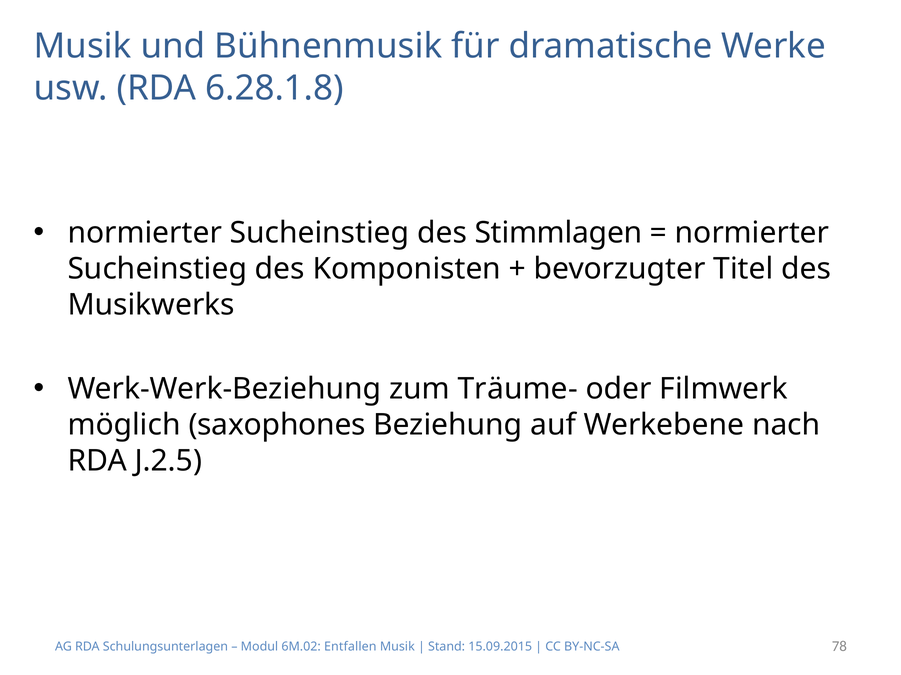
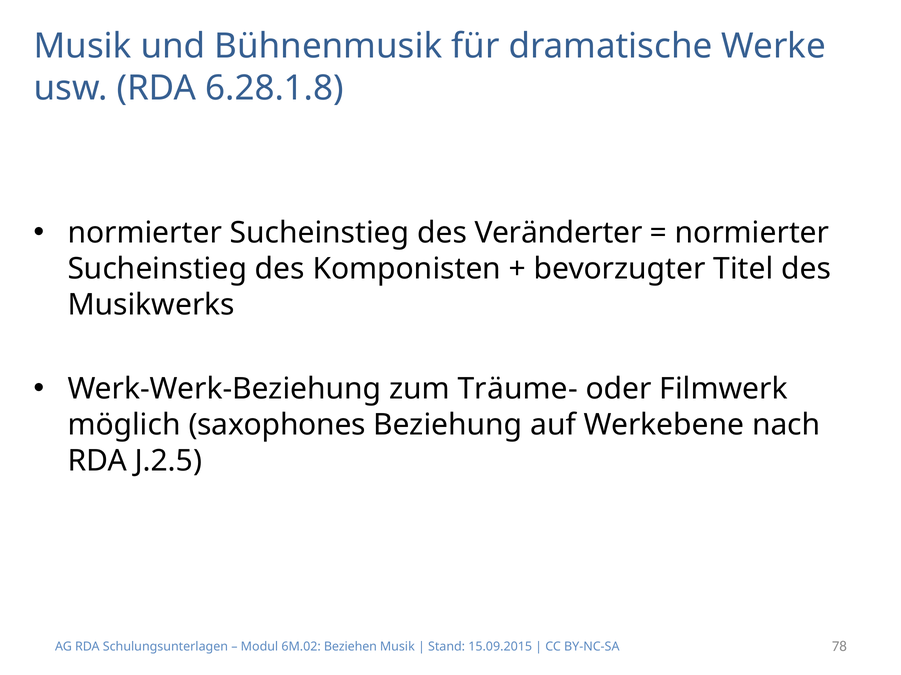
Stimmlagen: Stimmlagen -> Veränderter
Entfallen: Entfallen -> Beziehen
